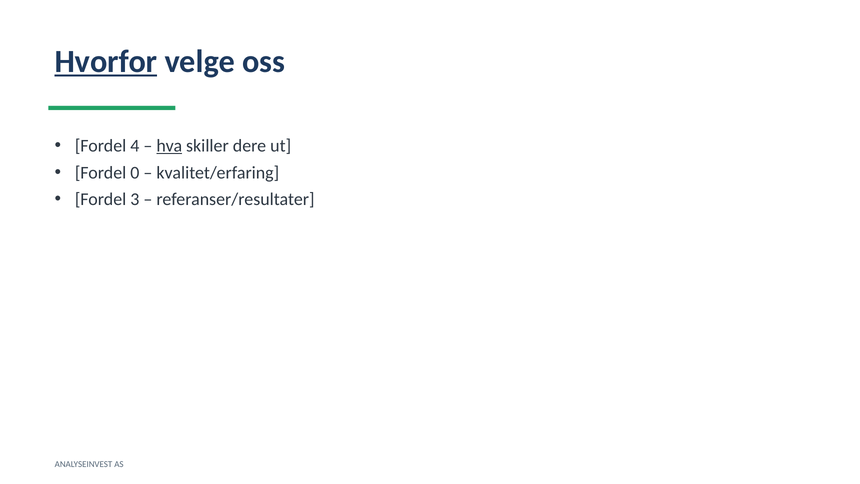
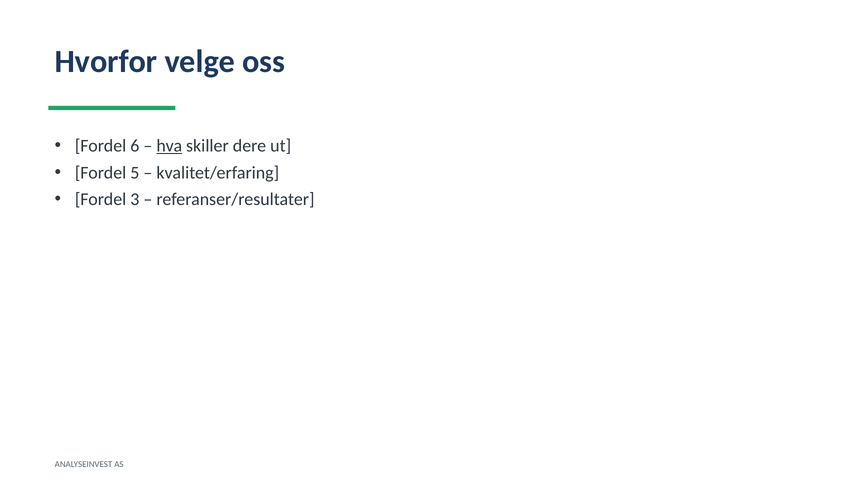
Hvorfor underline: present -> none
4: 4 -> 6
0: 0 -> 5
